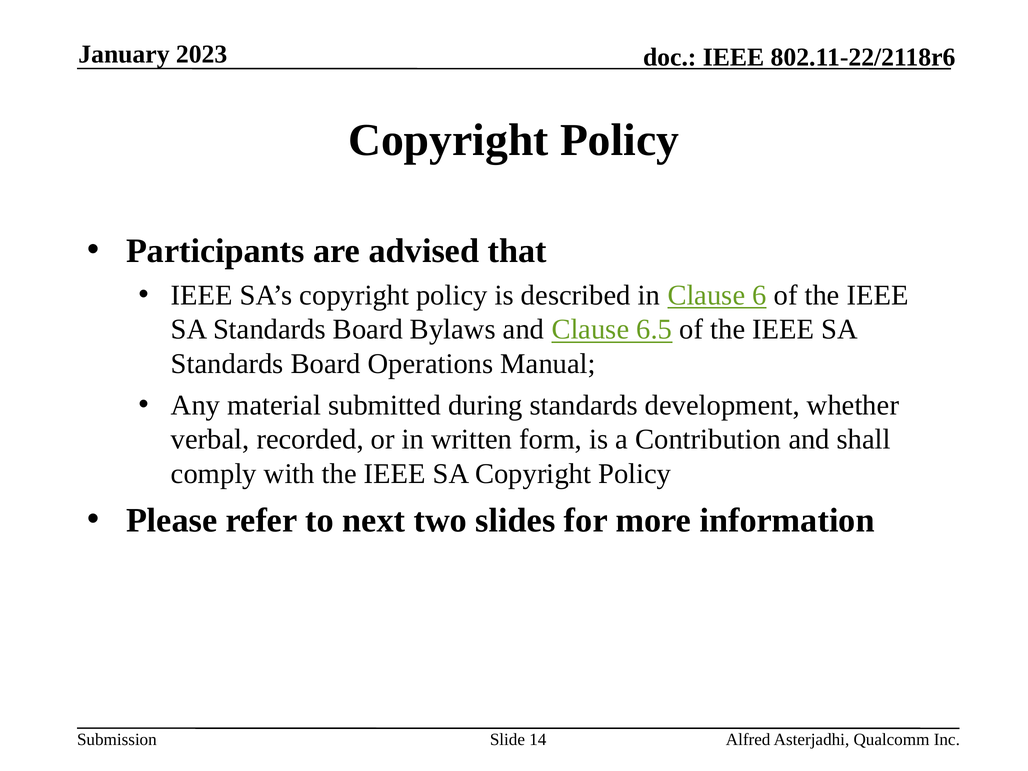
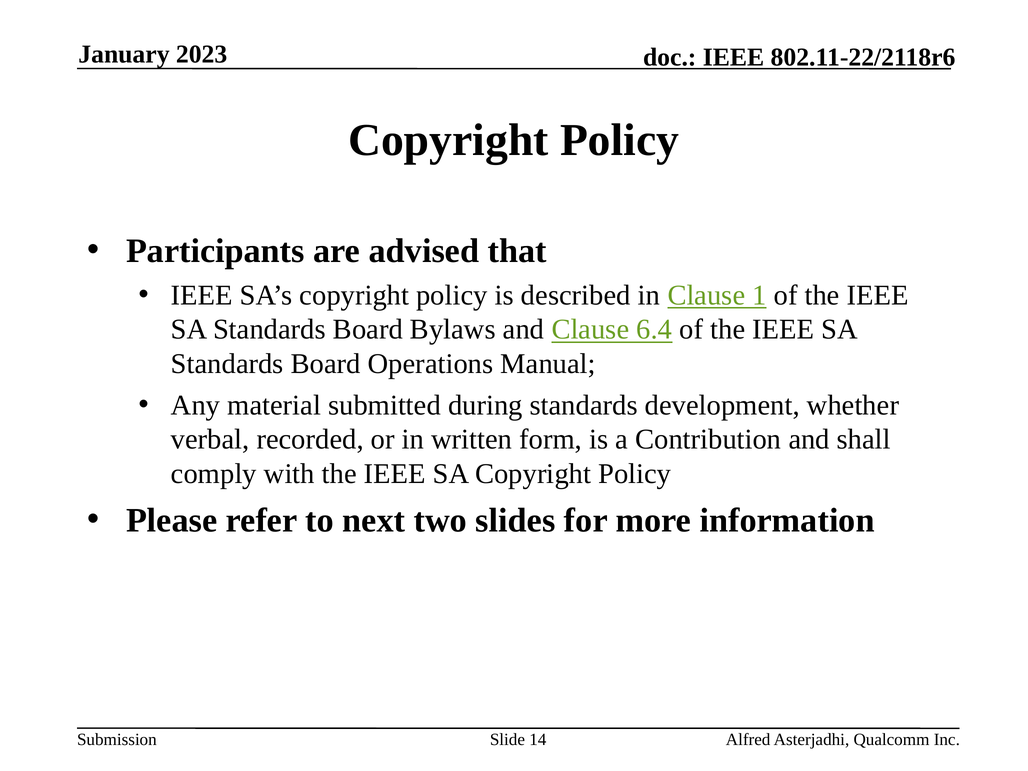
6: 6 -> 1
6.5: 6.5 -> 6.4
